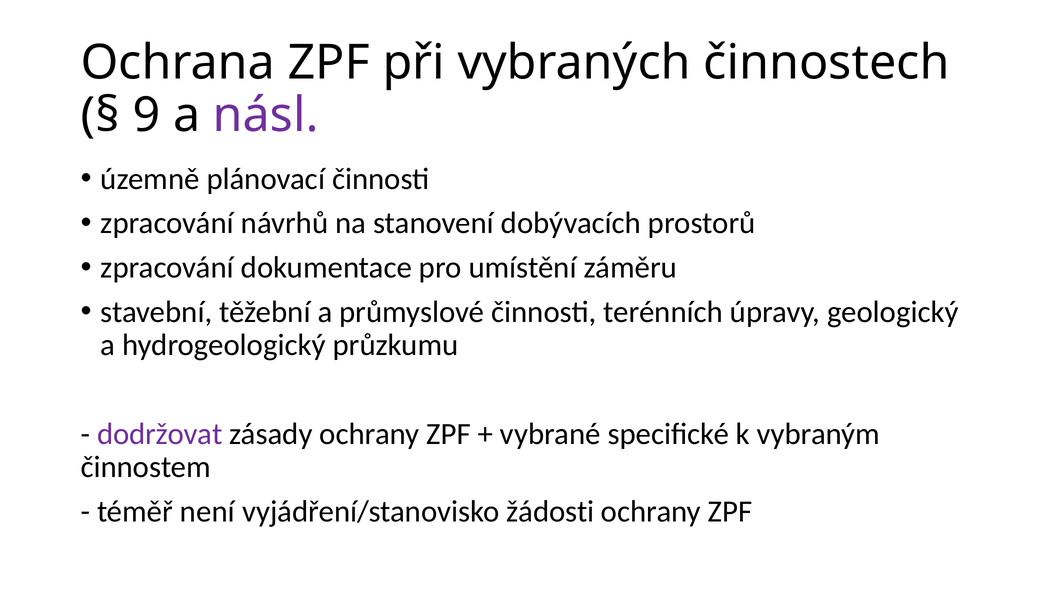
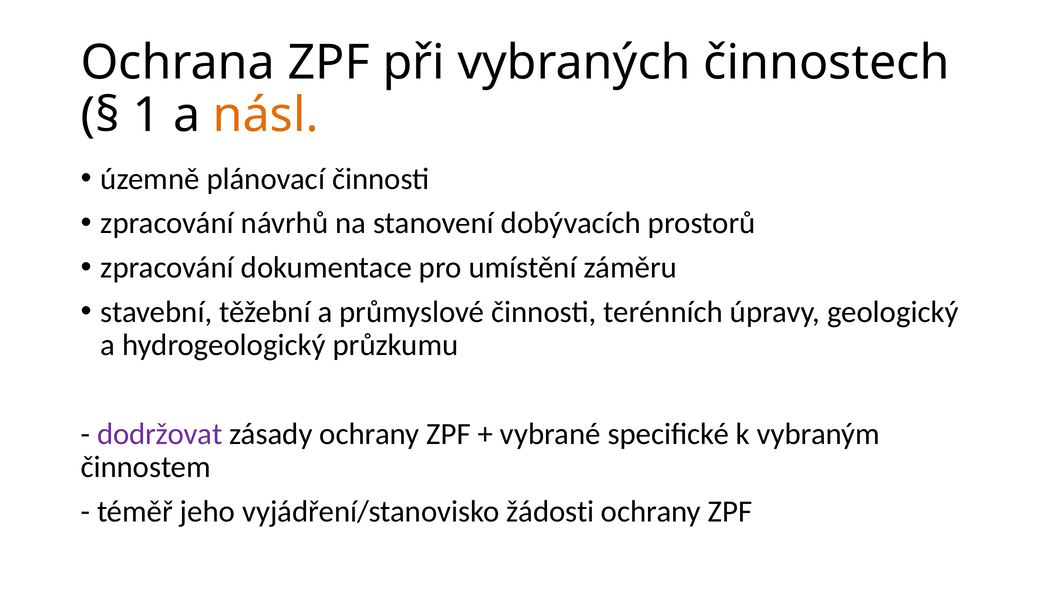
9: 9 -> 1
násl colour: purple -> orange
není: není -> jeho
